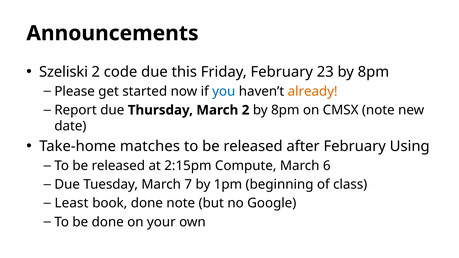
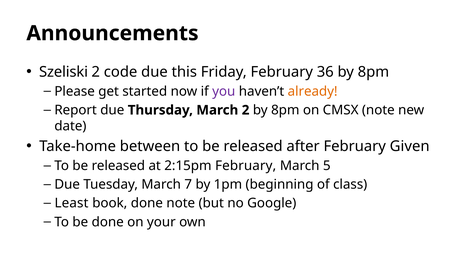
23: 23 -> 36
you colour: blue -> purple
matches: matches -> between
Using: Using -> Given
2:15pm Compute: Compute -> February
6: 6 -> 5
